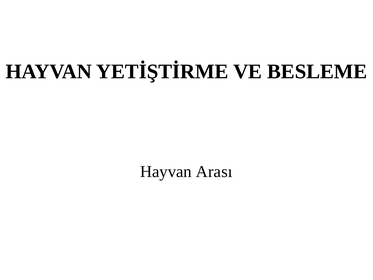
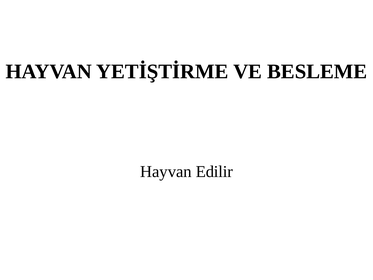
Arası: Arası -> Edilir
